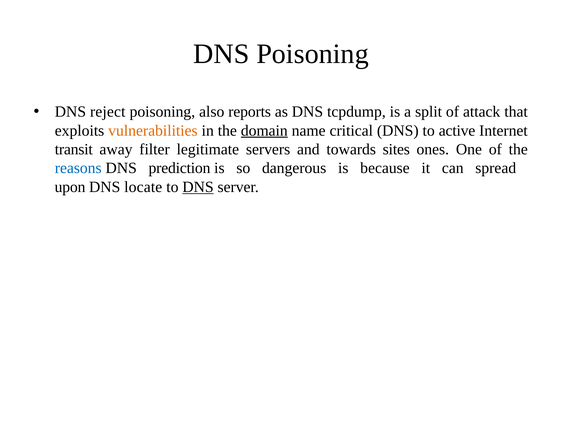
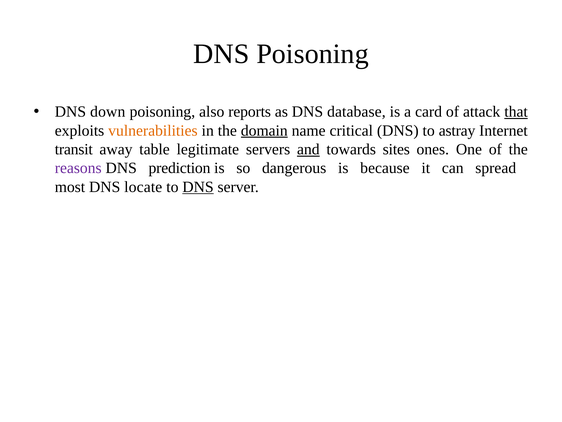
reject: reject -> down
tcpdump: tcpdump -> database
split: split -> card
that underline: none -> present
active: active -> astray
filter: filter -> table
and underline: none -> present
reasons colour: blue -> purple
upon: upon -> most
